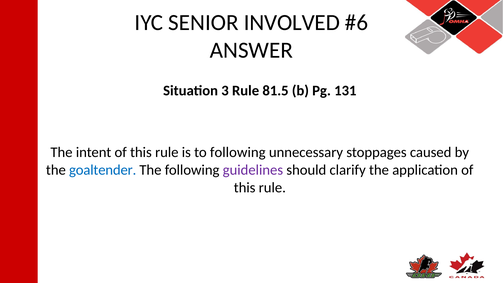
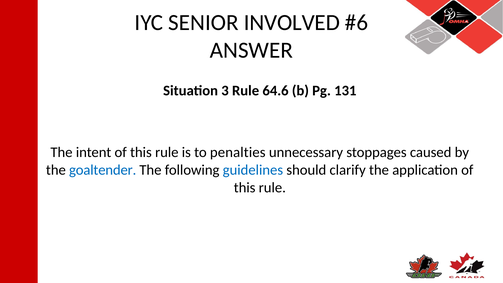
81.5: 81.5 -> 64.6
to following: following -> penalties
guidelines colour: purple -> blue
